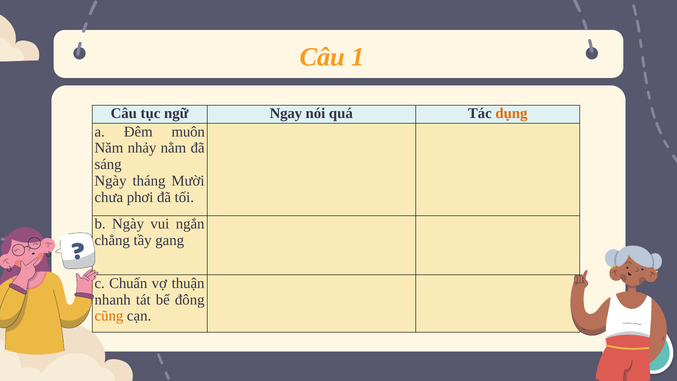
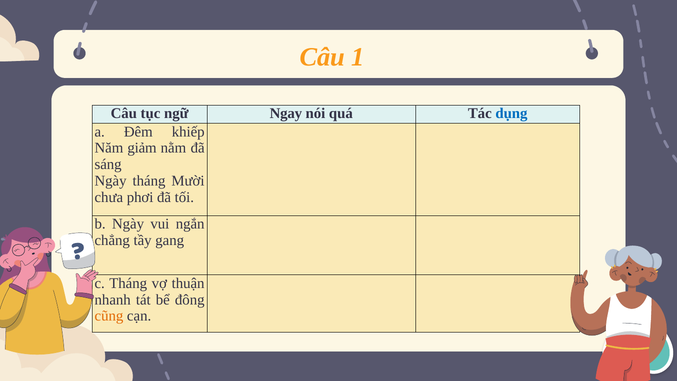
dụng colour: orange -> blue
muôn: muôn -> khiếp
nhảy: nhảy -> giảm
Chuẩn at (128, 283): Chuẩn -> Tháng
